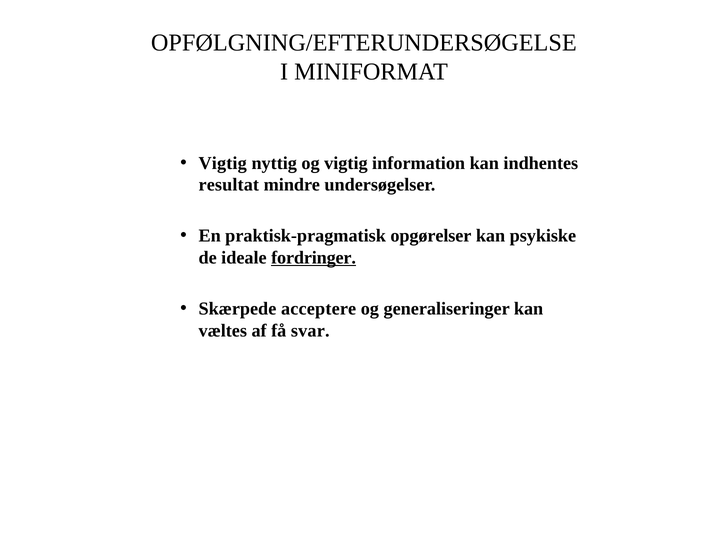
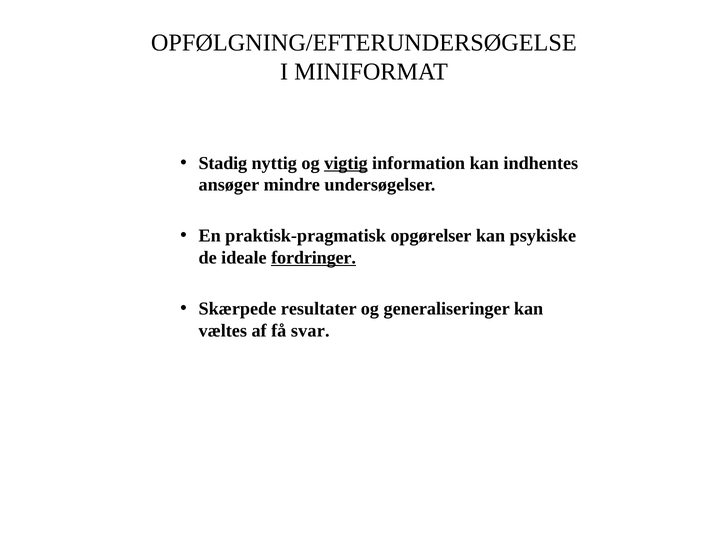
Vigtig at (223, 163): Vigtig -> Stadig
vigtig at (346, 163) underline: none -> present
resultat: resultat -> ansøger
acceptere: acceptere -> resultater
